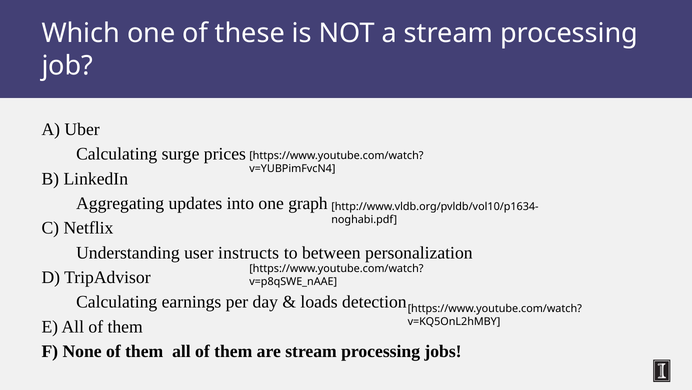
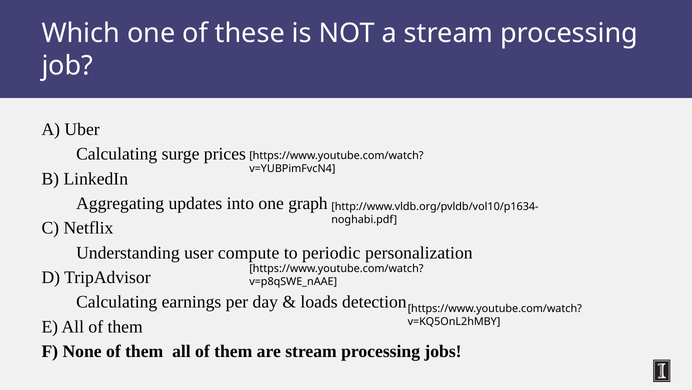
instructs: instructs -> compute
between: between -> periodic
